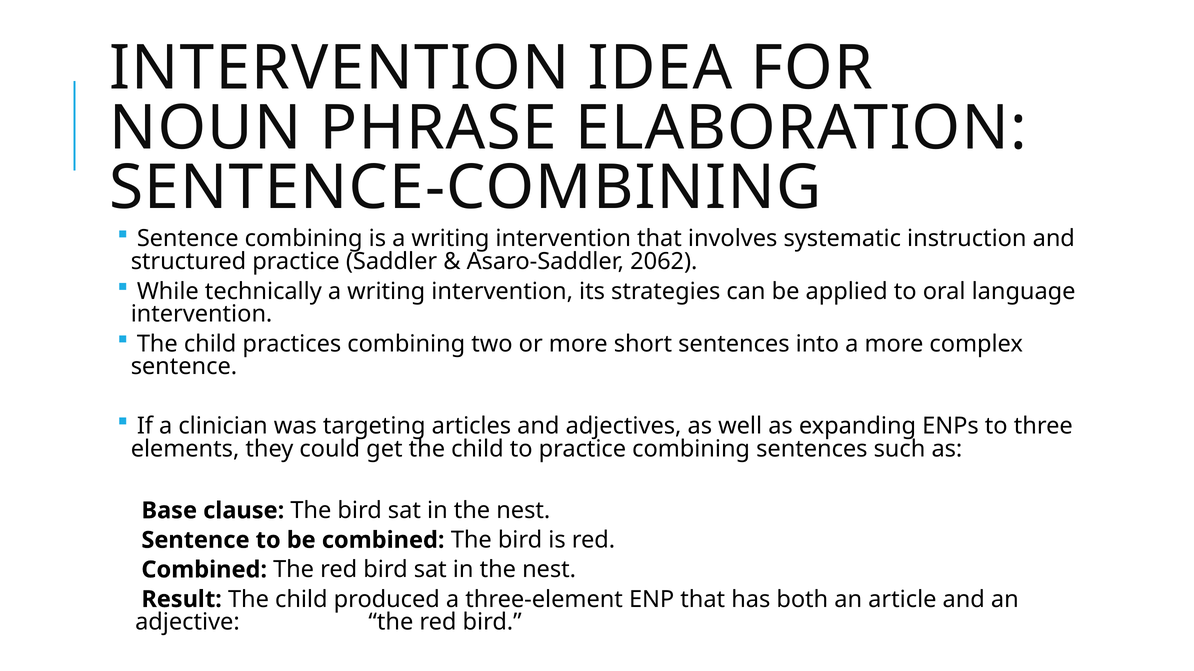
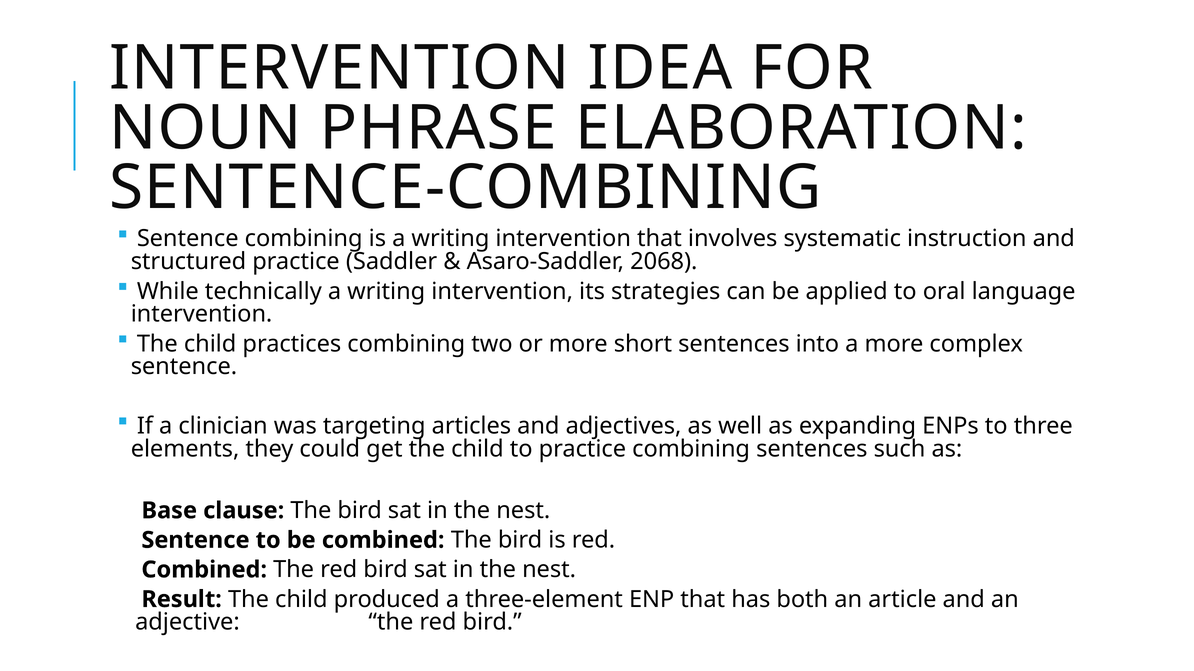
2062: 2062 -> 2068
